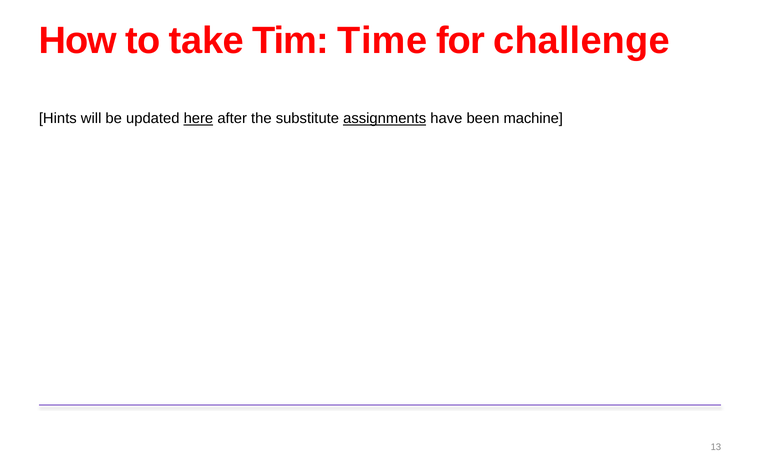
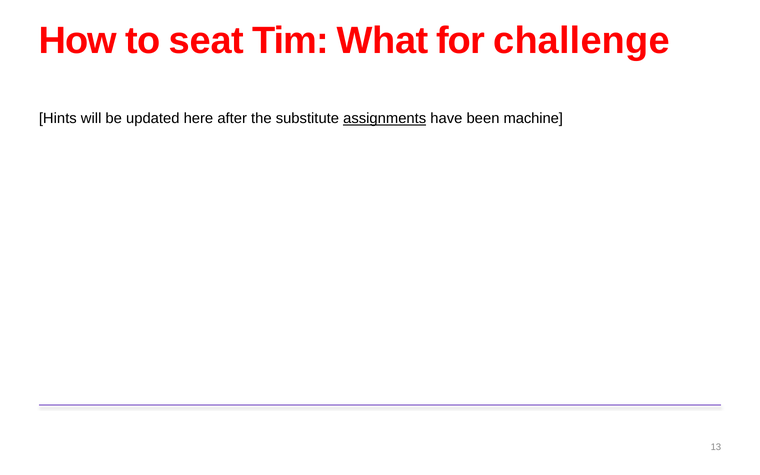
take: take -> seat
Time: Time -> What
here underline: present -> none
